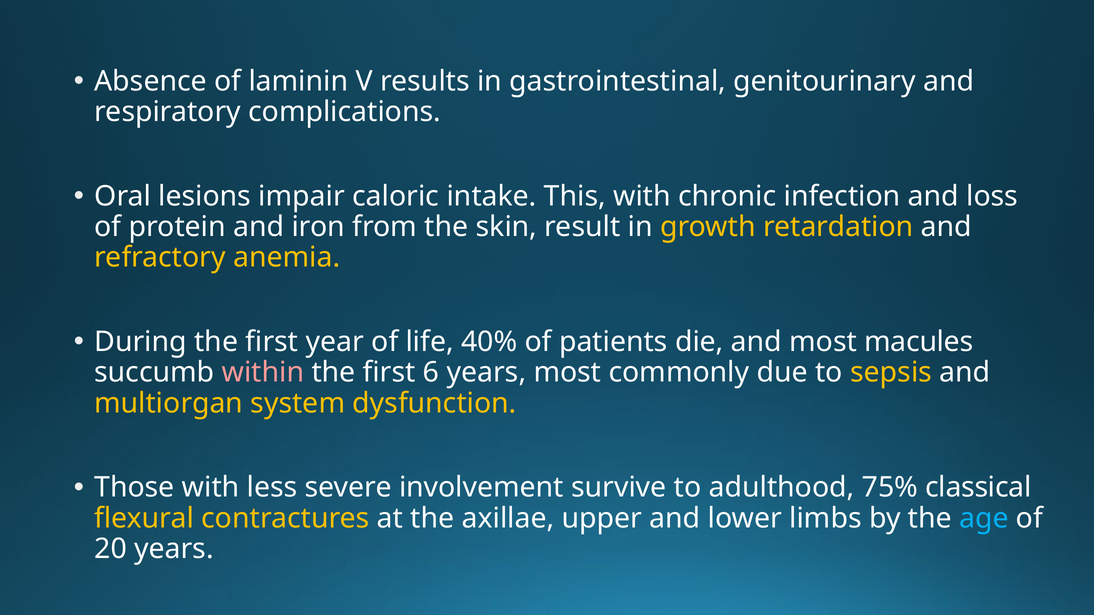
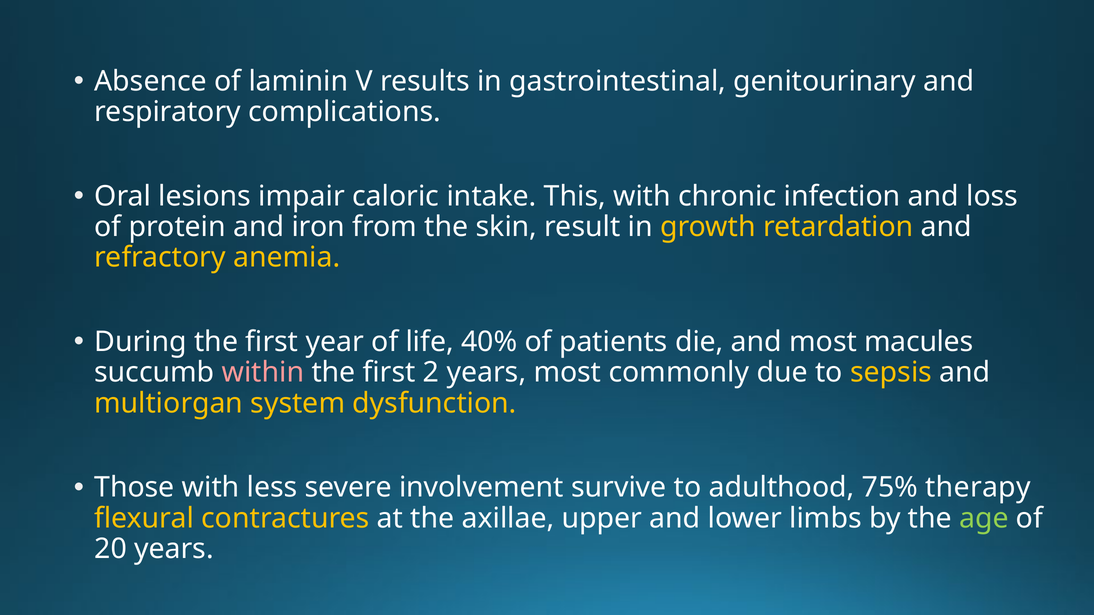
6: 6 -> 2
classical: classical -> therapy
age colour: light blue -> light green
